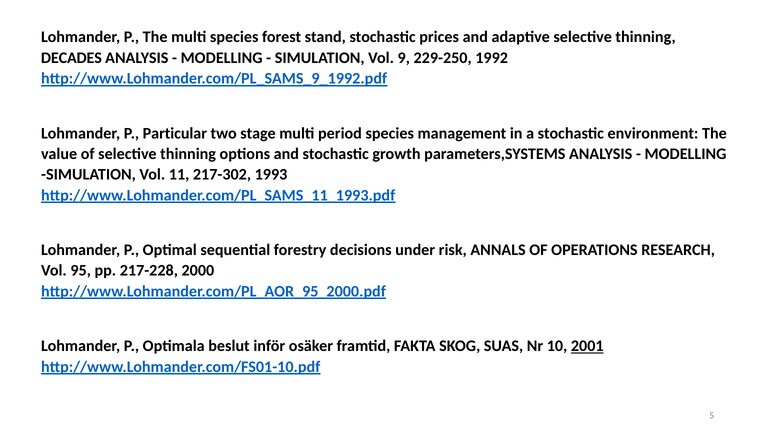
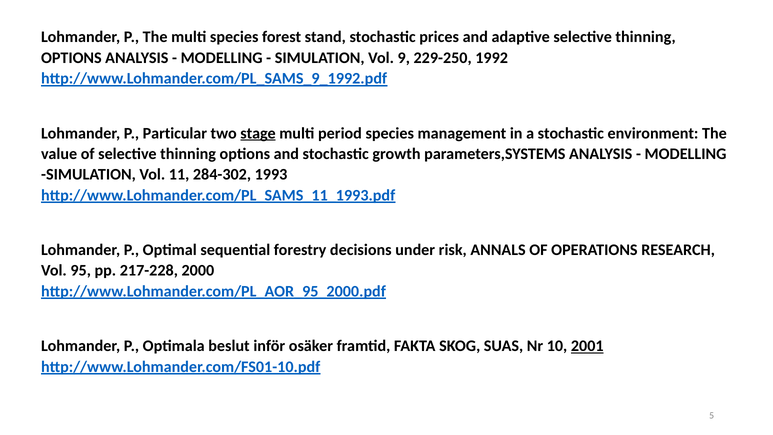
DECADES at (71, 58): DECADES -> OPTIONS
stage underline: none -> present
217-302: 217-302 -> 284-302
